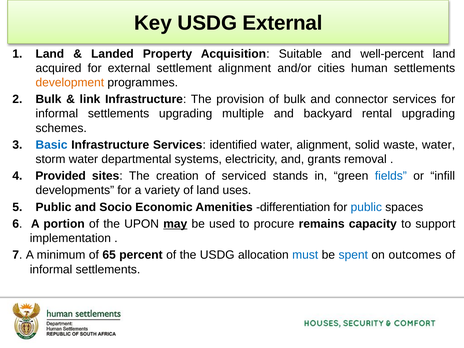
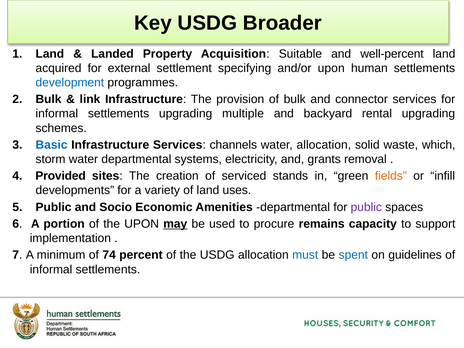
USDG External: External -> Broader
settlement alignment: alignment -> specifying
and/or cities: cities -> upon
development colour: orange -> blue
identified: identified -> channels
water alignment: alignment -> allocation
waste water: water -> which
fields colour: blue -> orange
Amenities differentiation: differentiation -> departmental
public at (366, 207) colour: blue -> purple
65: 65 -> 74
outcomes: outcomes -> guidelines
